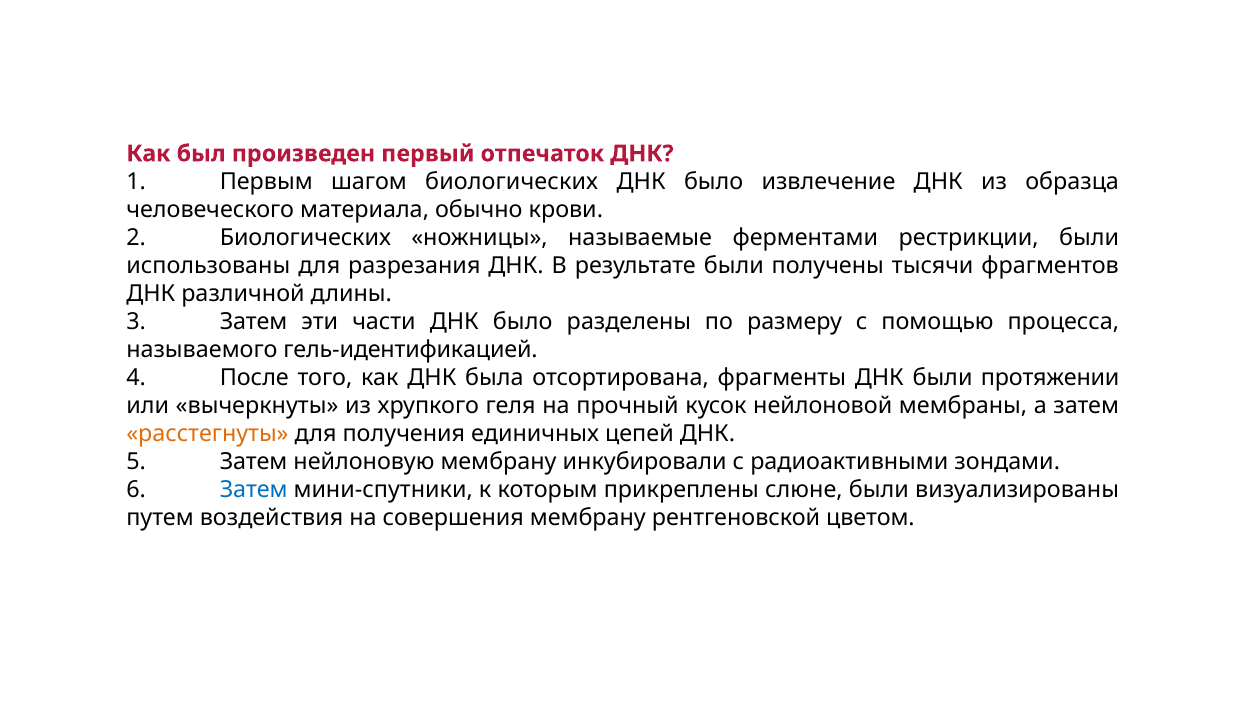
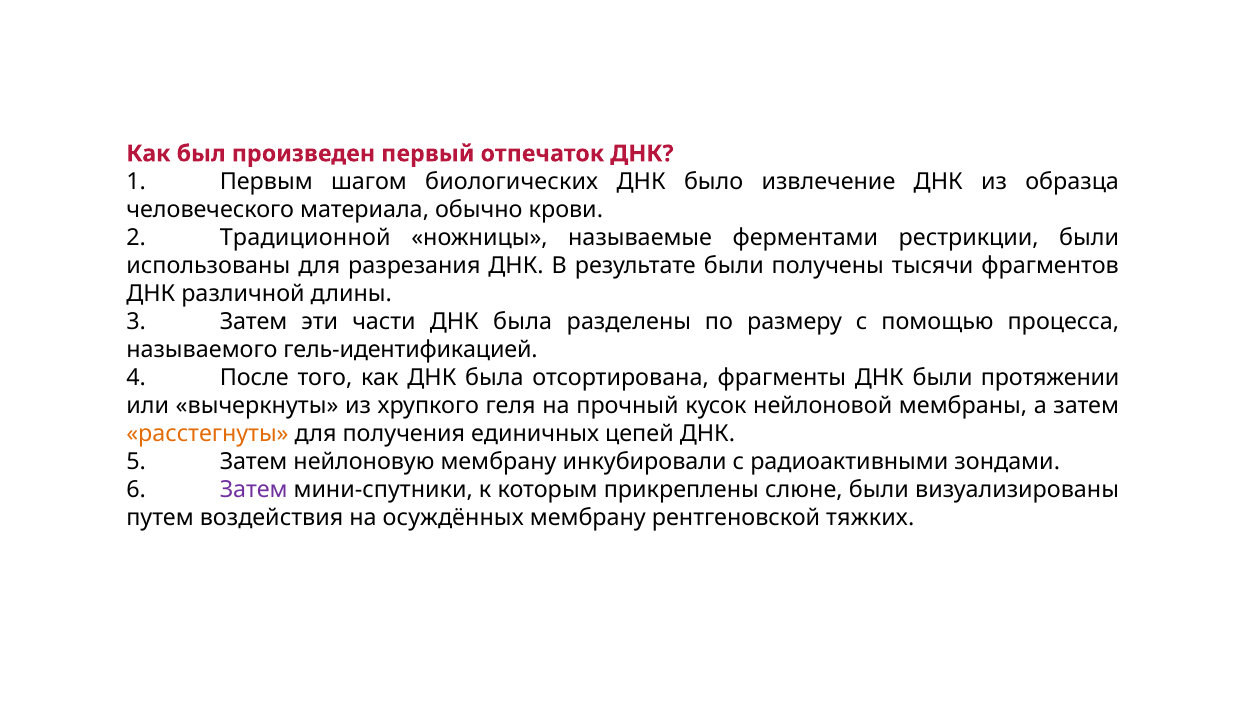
2 Биологических: Биологических -> Традиционной
части ДНК было: было -> была
Затем at (254, 490) colour: blue -> purple
совершения: совершения -> осуждённых
цветом: цветом -> тяжких
